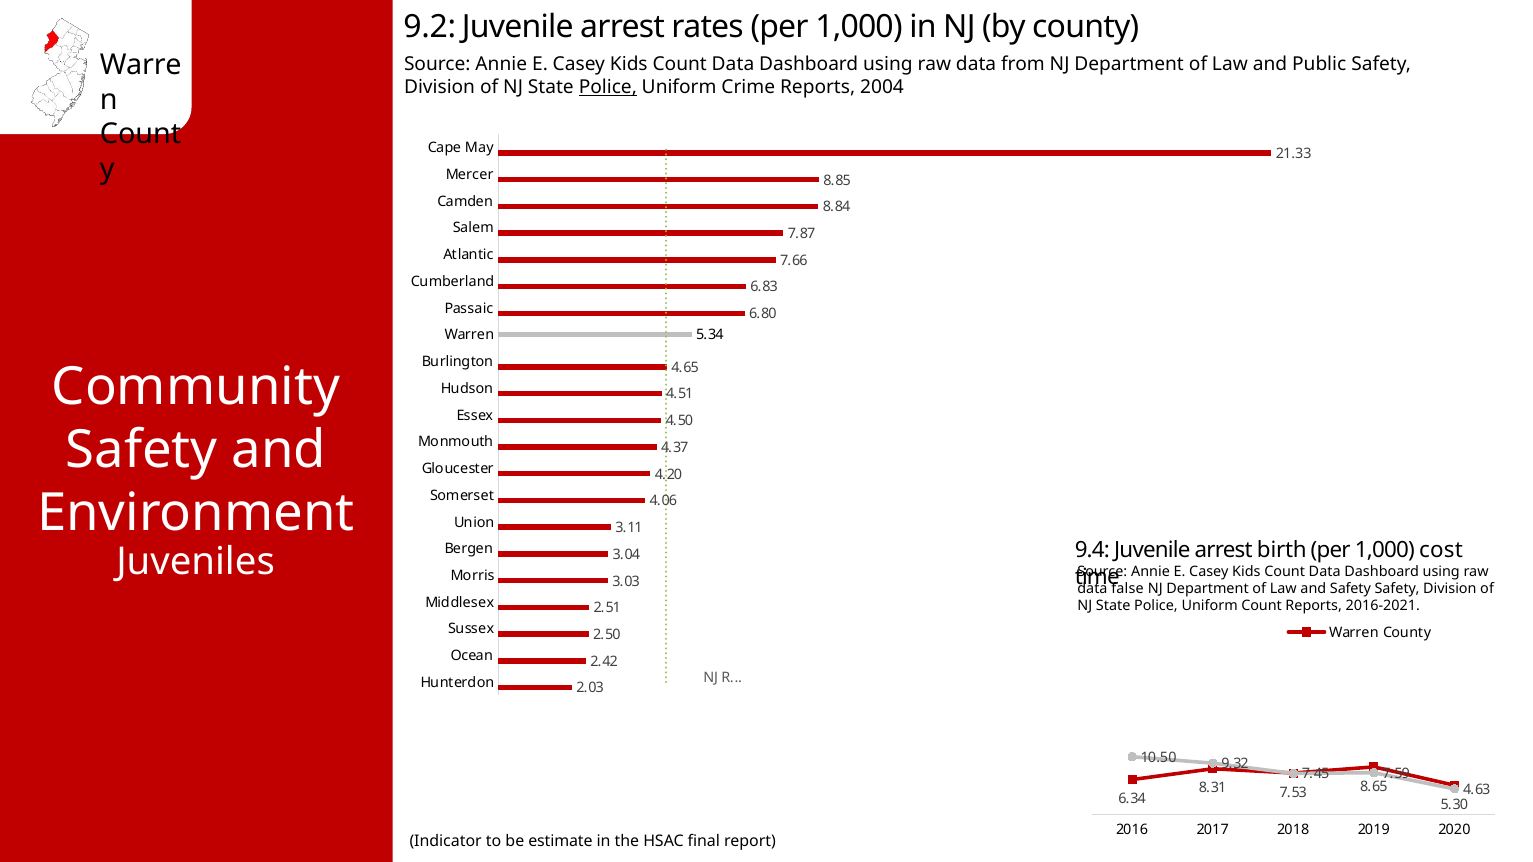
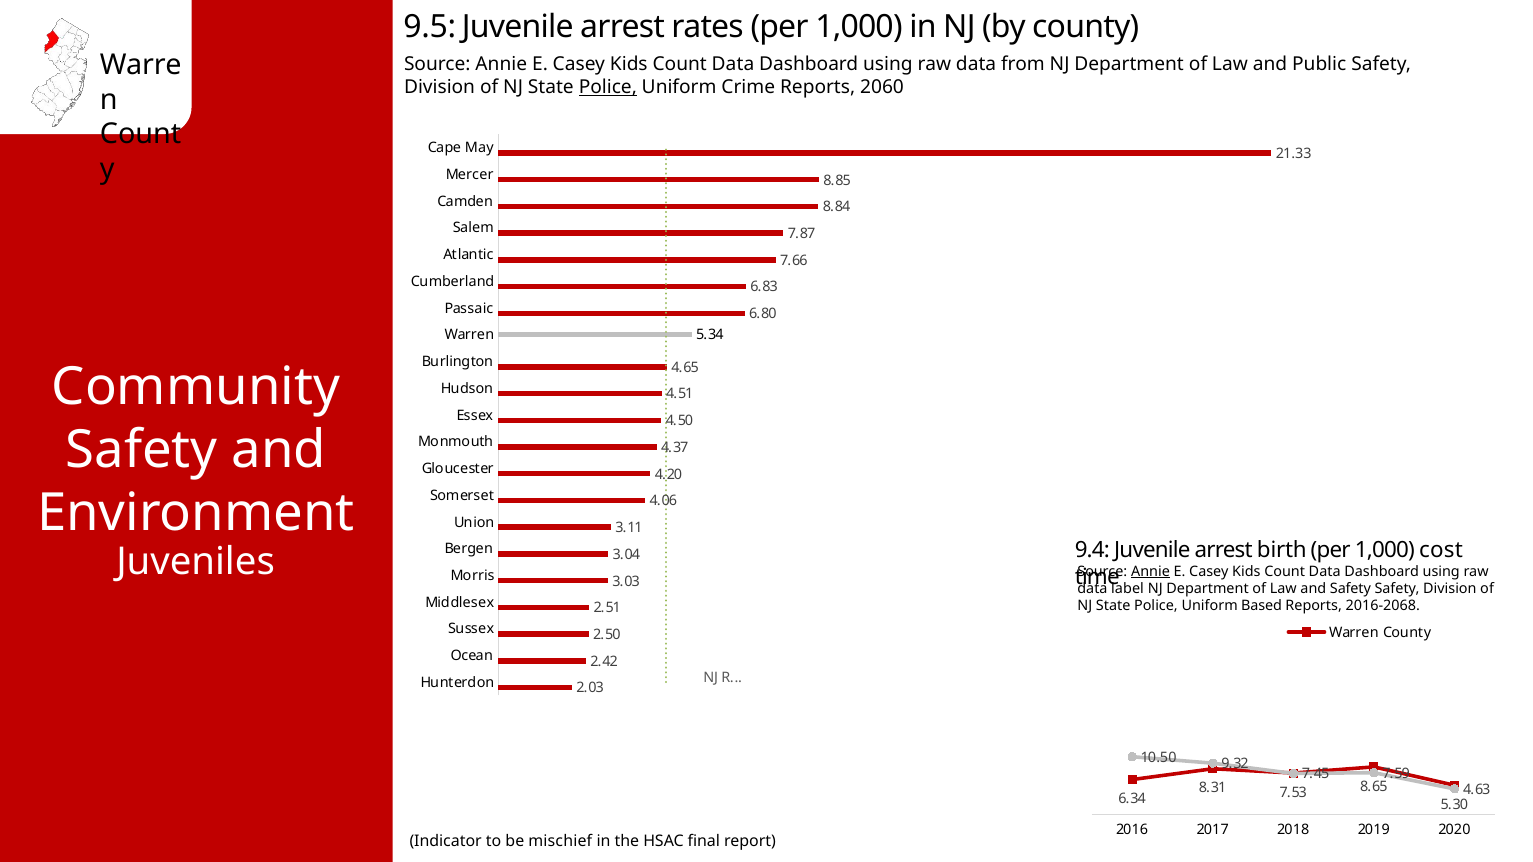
9.2: 9.2 -> 9.5
2004: 2004 -> 2060
Annie at (1151, 572) underline: none -> present
false: false -> label
Uniform Count: Count -> Based
2016-2021: 2016-2021 -> 2016-2068
estimate: estimate -> mischief
